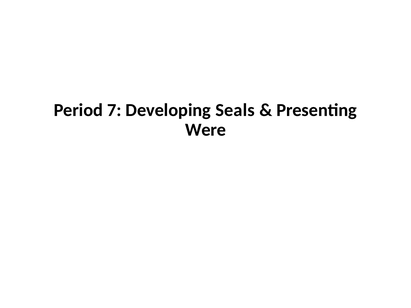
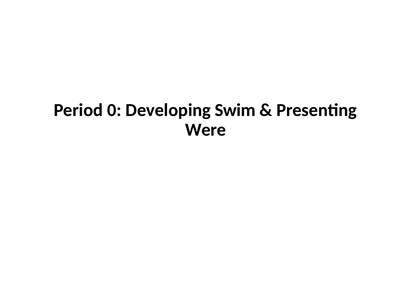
7: 7 -> 0
Seals: Seals -> Swim
